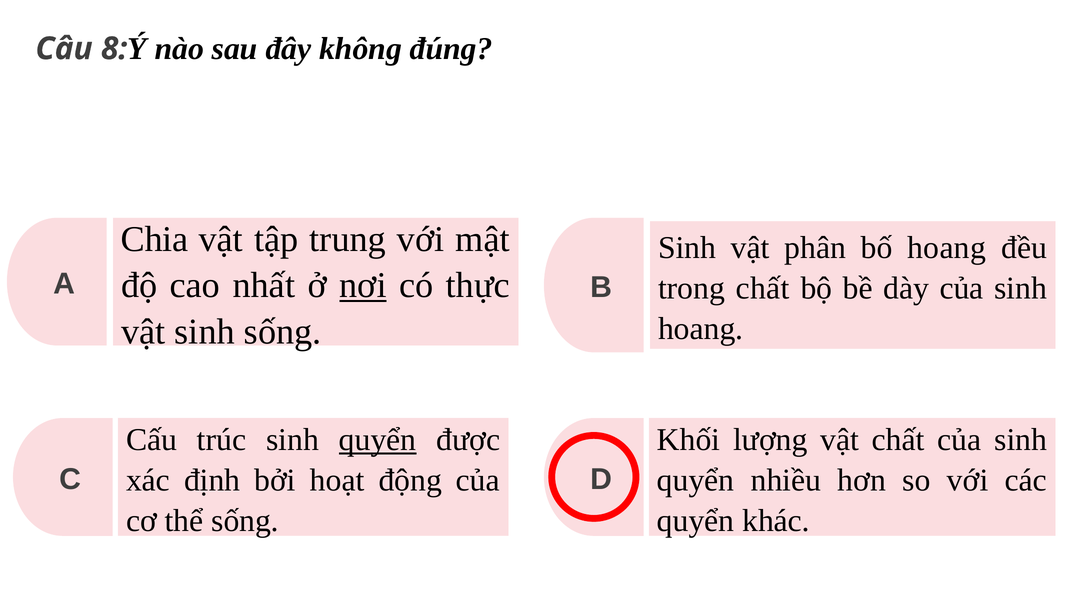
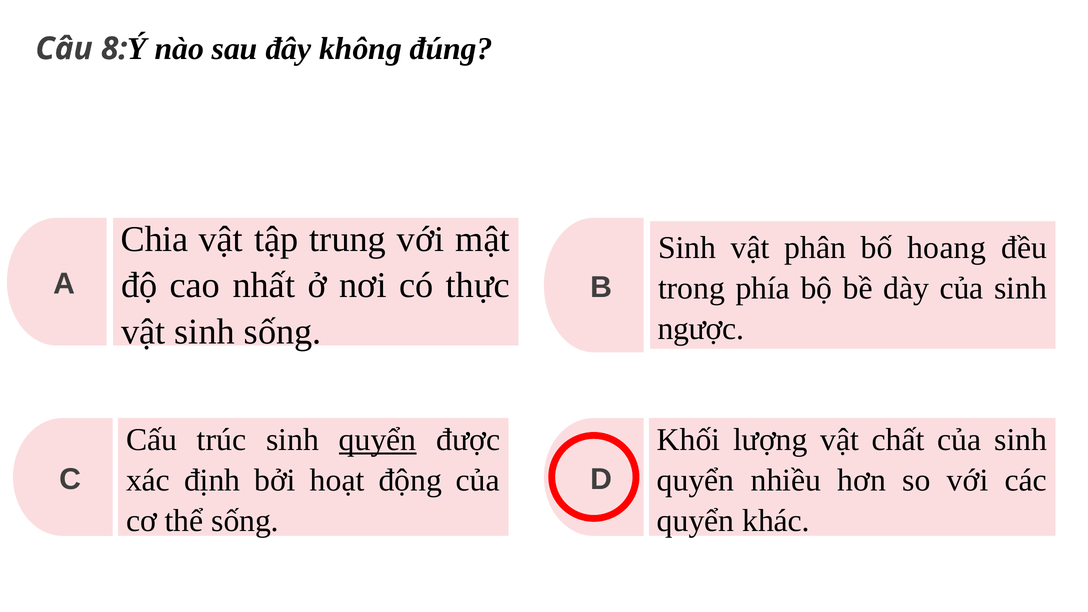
nơi underline: present -> none
trong chất: chất -> phía
hoang at (701, 329): hoang -> ngược
